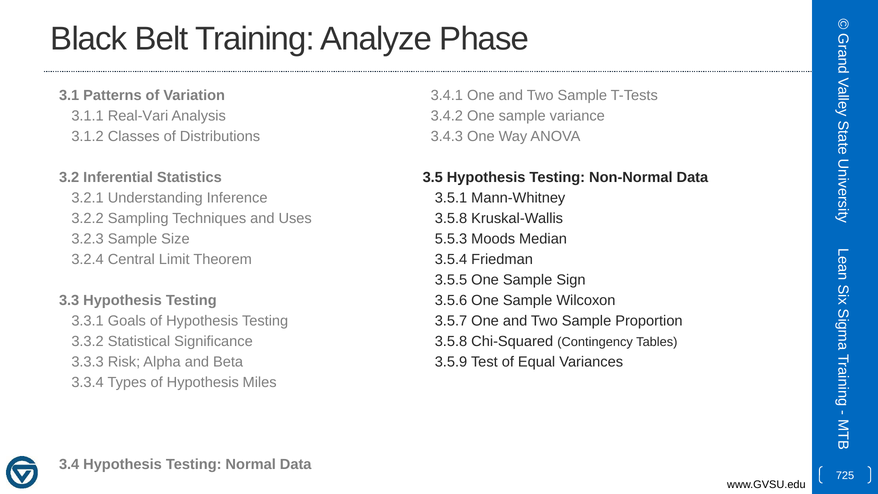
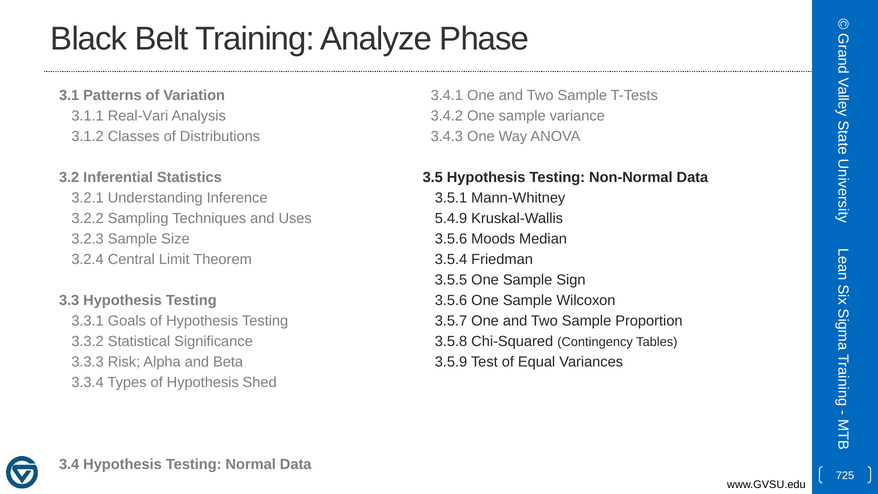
3.5.8 at (451, 218): 3.5.8 -> 5.4.9
5.5.3 at (451, 239): 5.5.3 -> 3.5.6
Miles: Miles -> Shed
